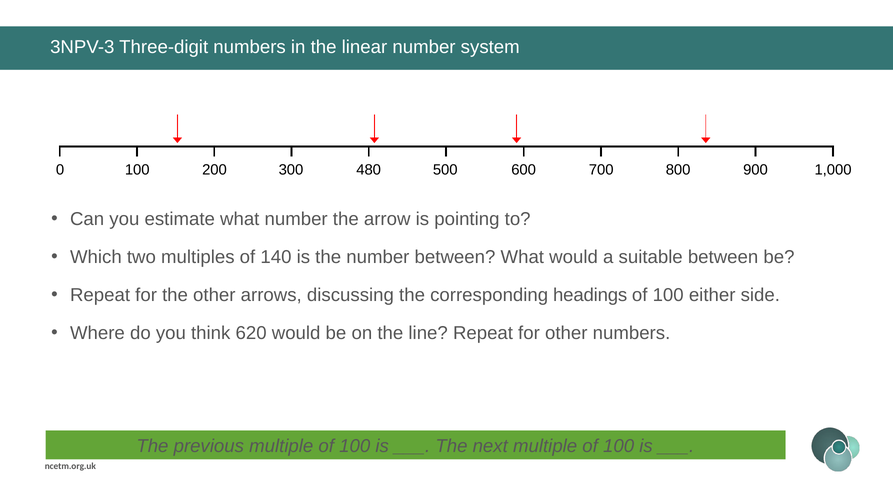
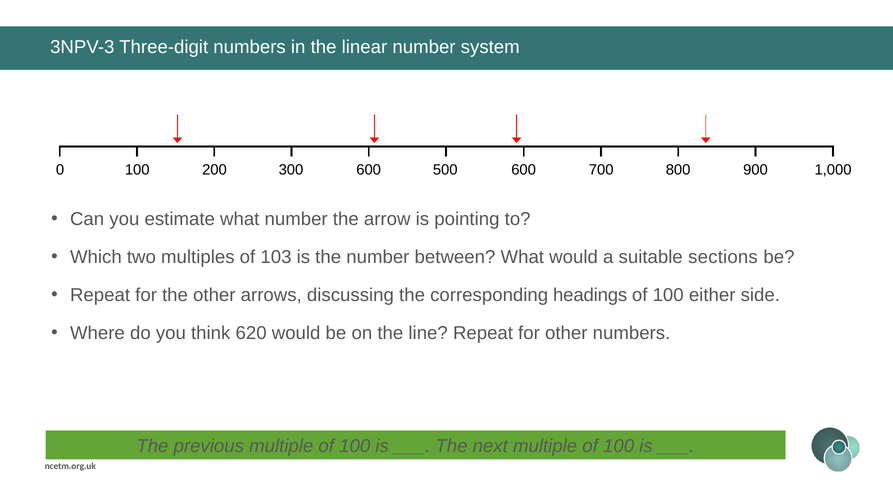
200 480: 480 -> 600
140: 140 -> 103
suitable between: between -> sections
